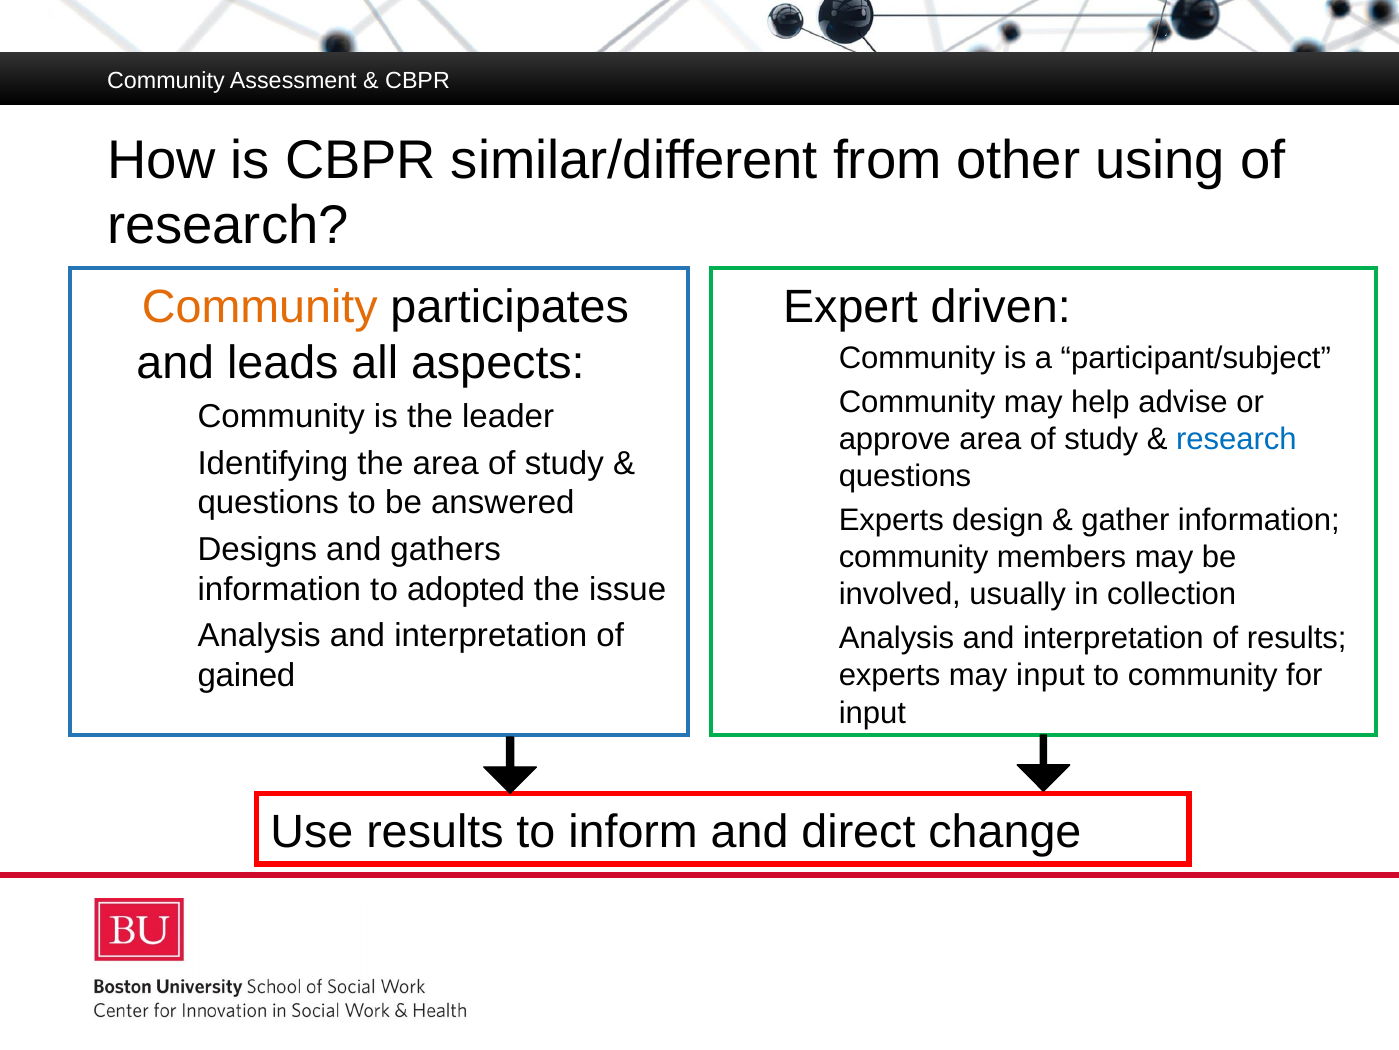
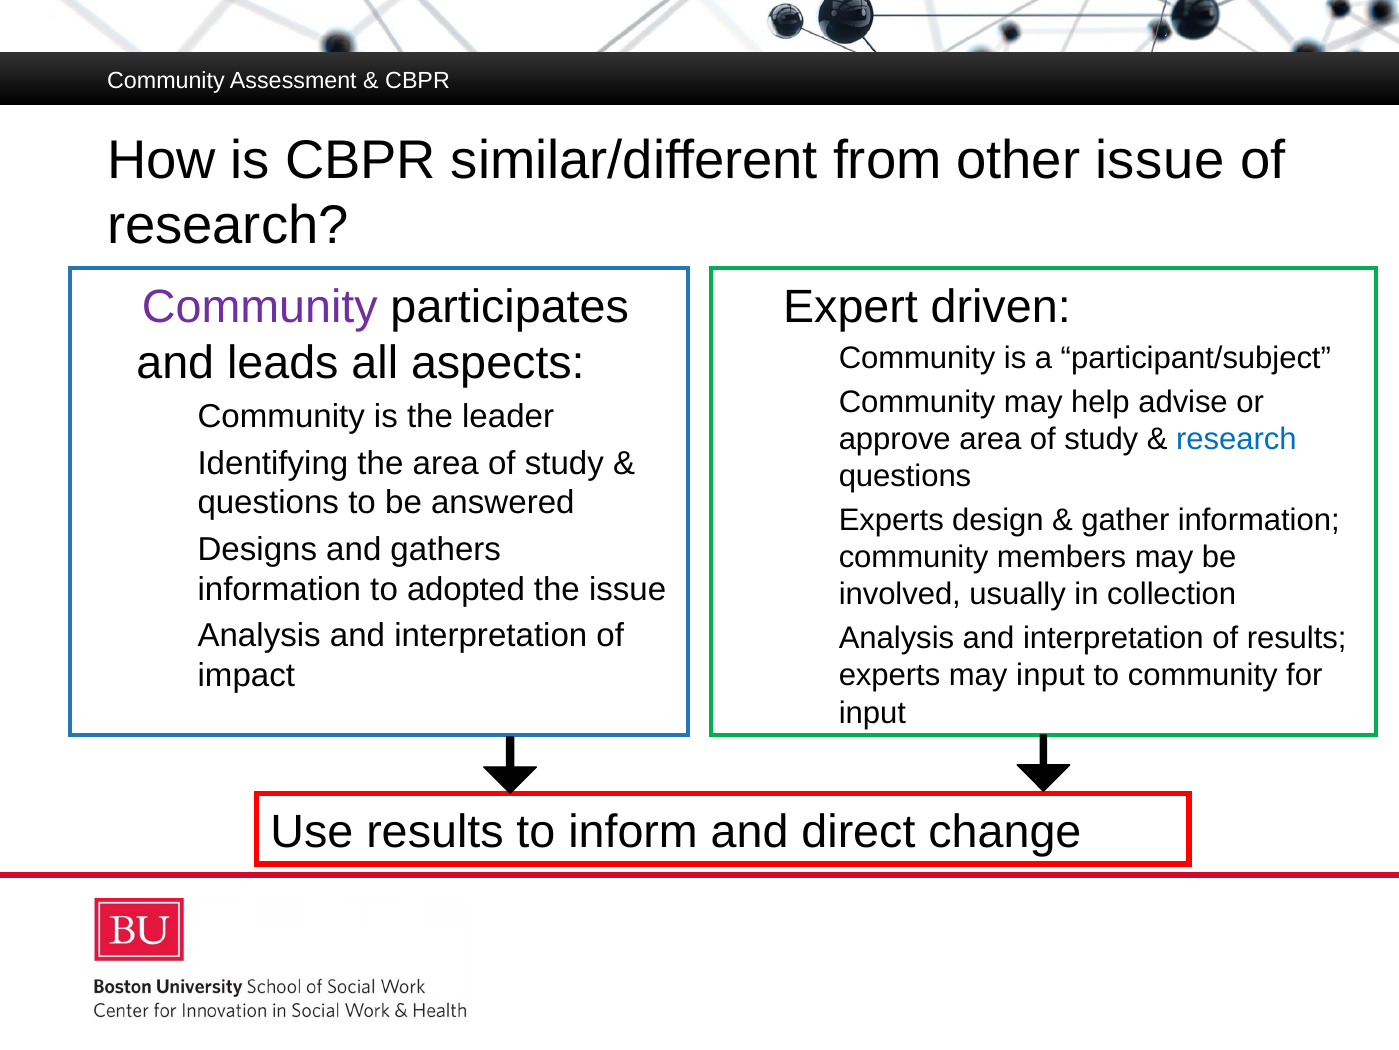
other using: using -> issue
Community at (260, 306) colour: orange -> purple
gained: gained -> impact
